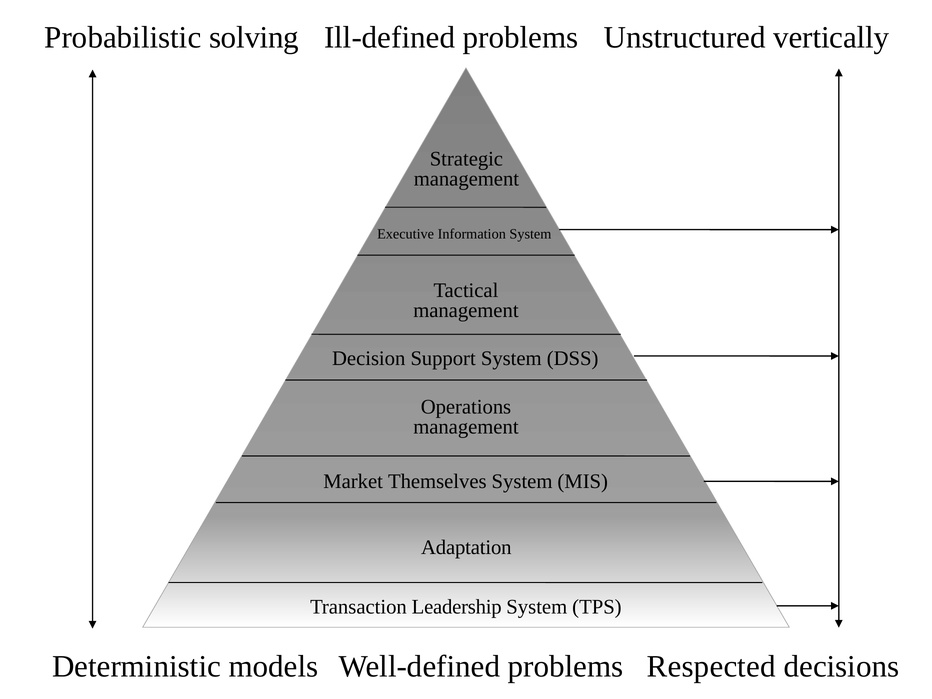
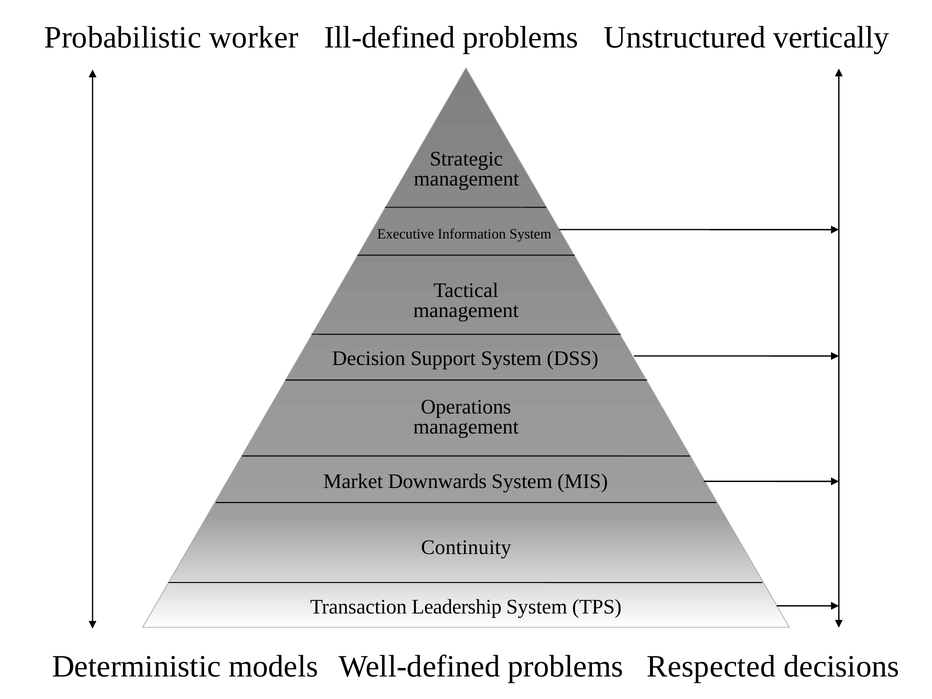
solving: solving -> worker
Themselves: Themselves -> Downwards
Adaptation: Adaptation -> Continuity
